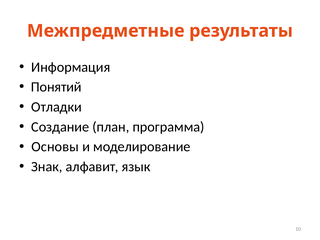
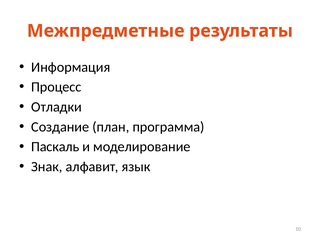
Понятий: Понятий -> Процесс
Основы: Основы -> Паскаль
